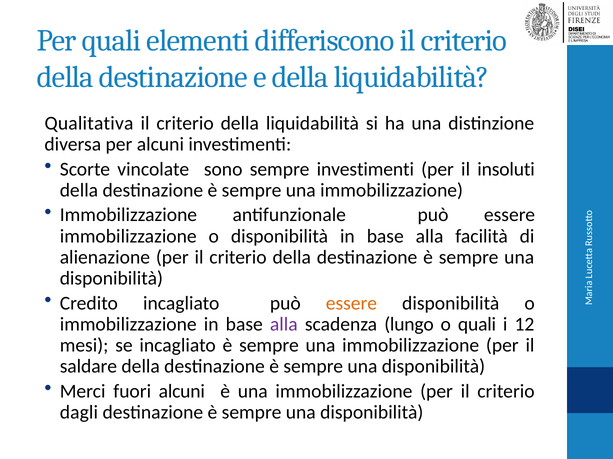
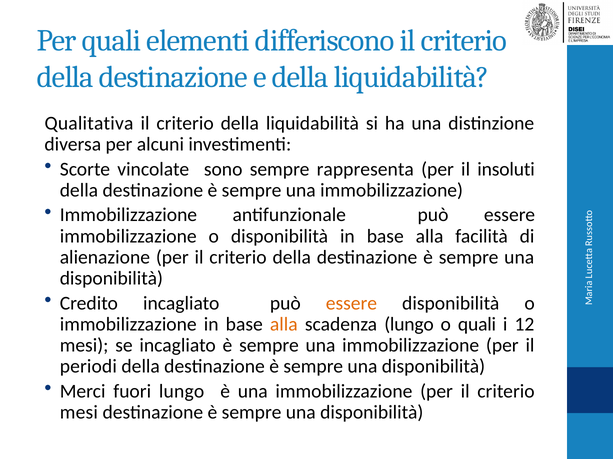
sempre investimenti: investimenti -> rappresenta
alla at (284, 325) colour: purple -> orange
saldare: saldare -> periodi
fuori alcuni: alcuni -> lungo
dagli at (79, 413): dagli -> mesi
